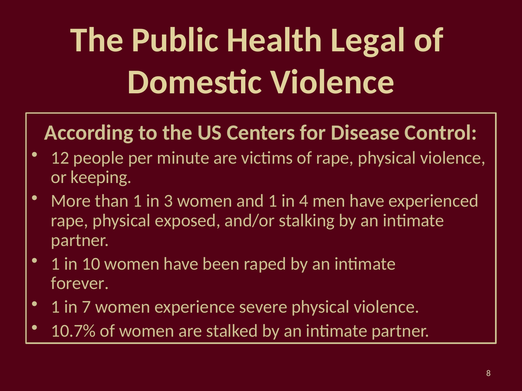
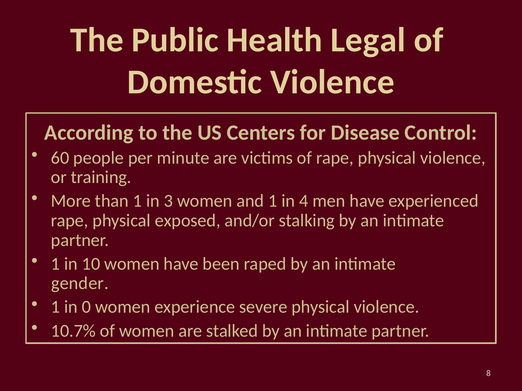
12: 12 -> 60
keeping: keeping -> training
forever: forever -> gender
7: 7 -> 0
